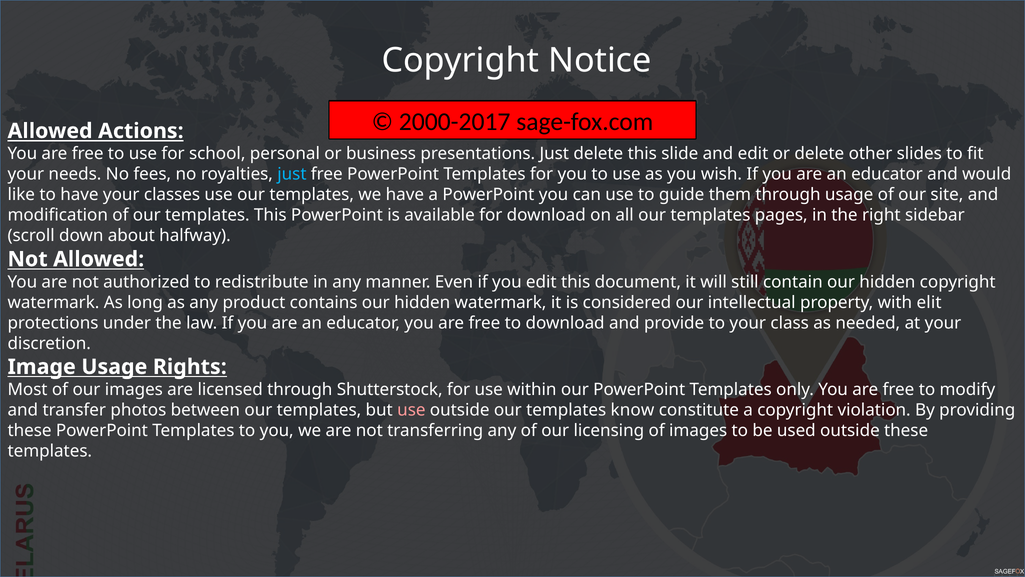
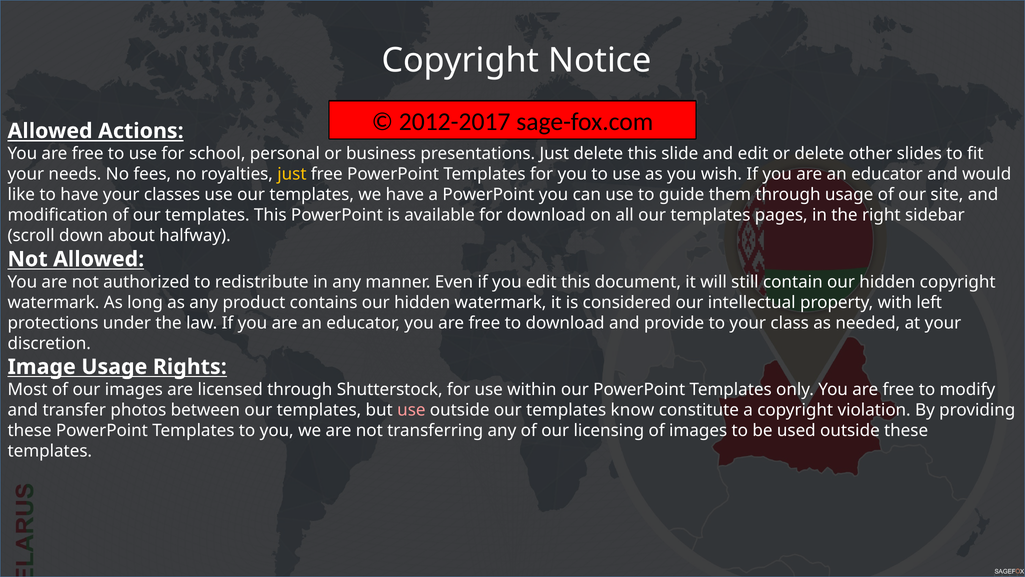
2000-2017: 2000-2017 -> 2012-2017
just at (292, 174) colour: light blue -> yellow
elit: elit -> left
